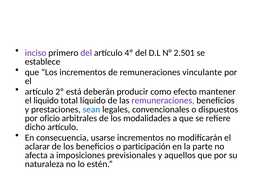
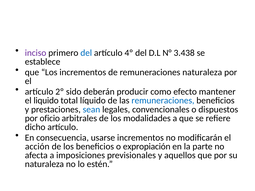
del at (86, 53) colour: purple -> blue
2.501: 2.501 -> 3.438
remuneraciones vinculante: vinculante -> naturaleza
está: está -> sido
remuneraciones at (163, 101) colour: purple -> blue
aclarar: aclarar -> acción
participación: participación -> expropiación
